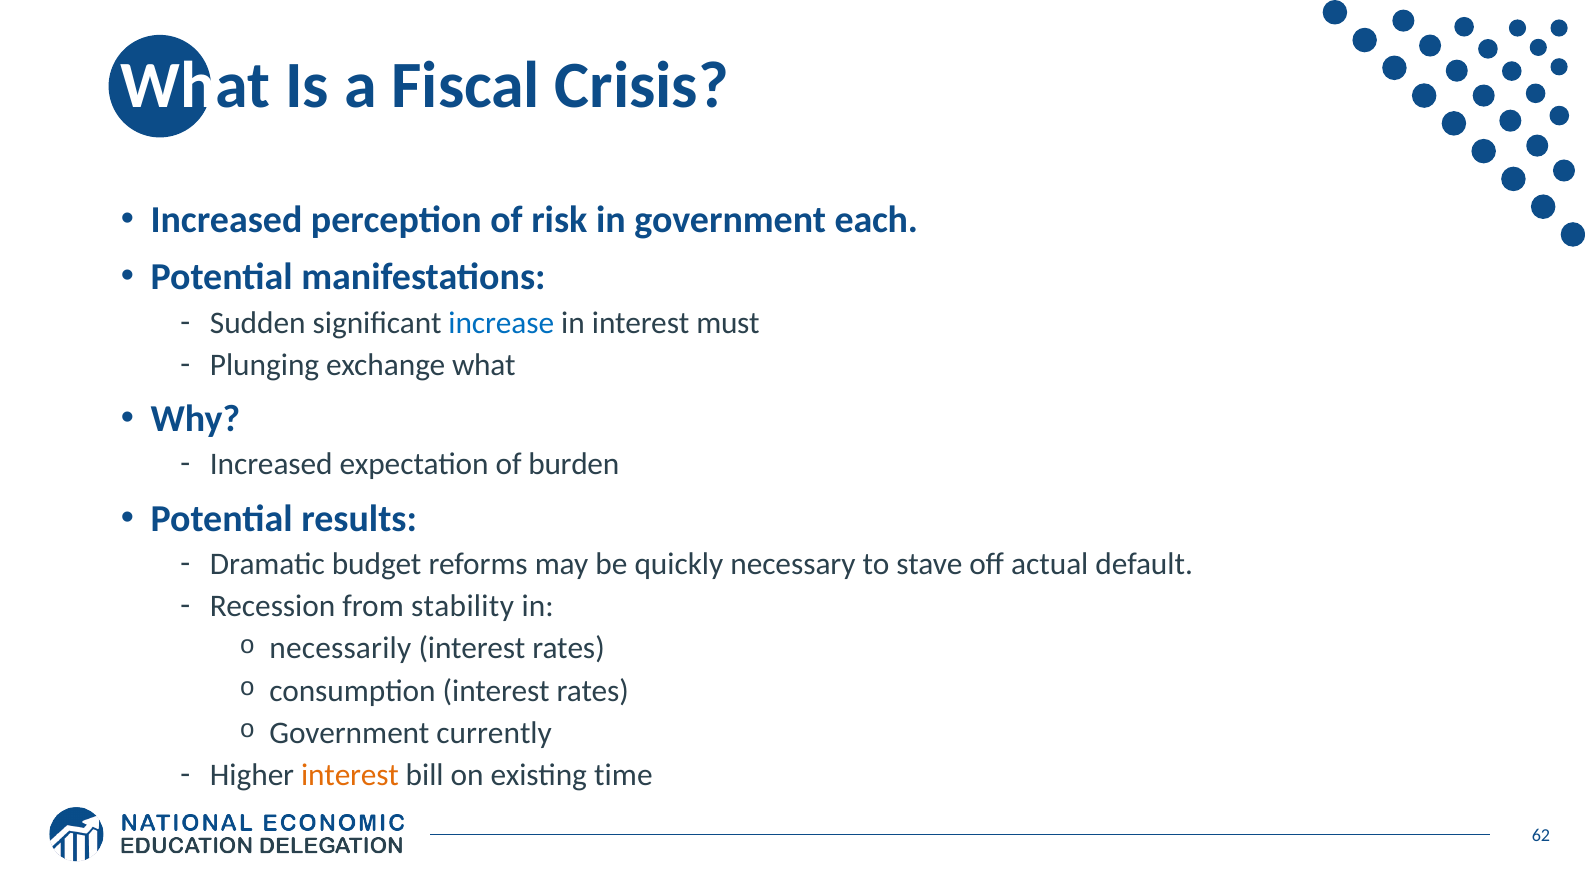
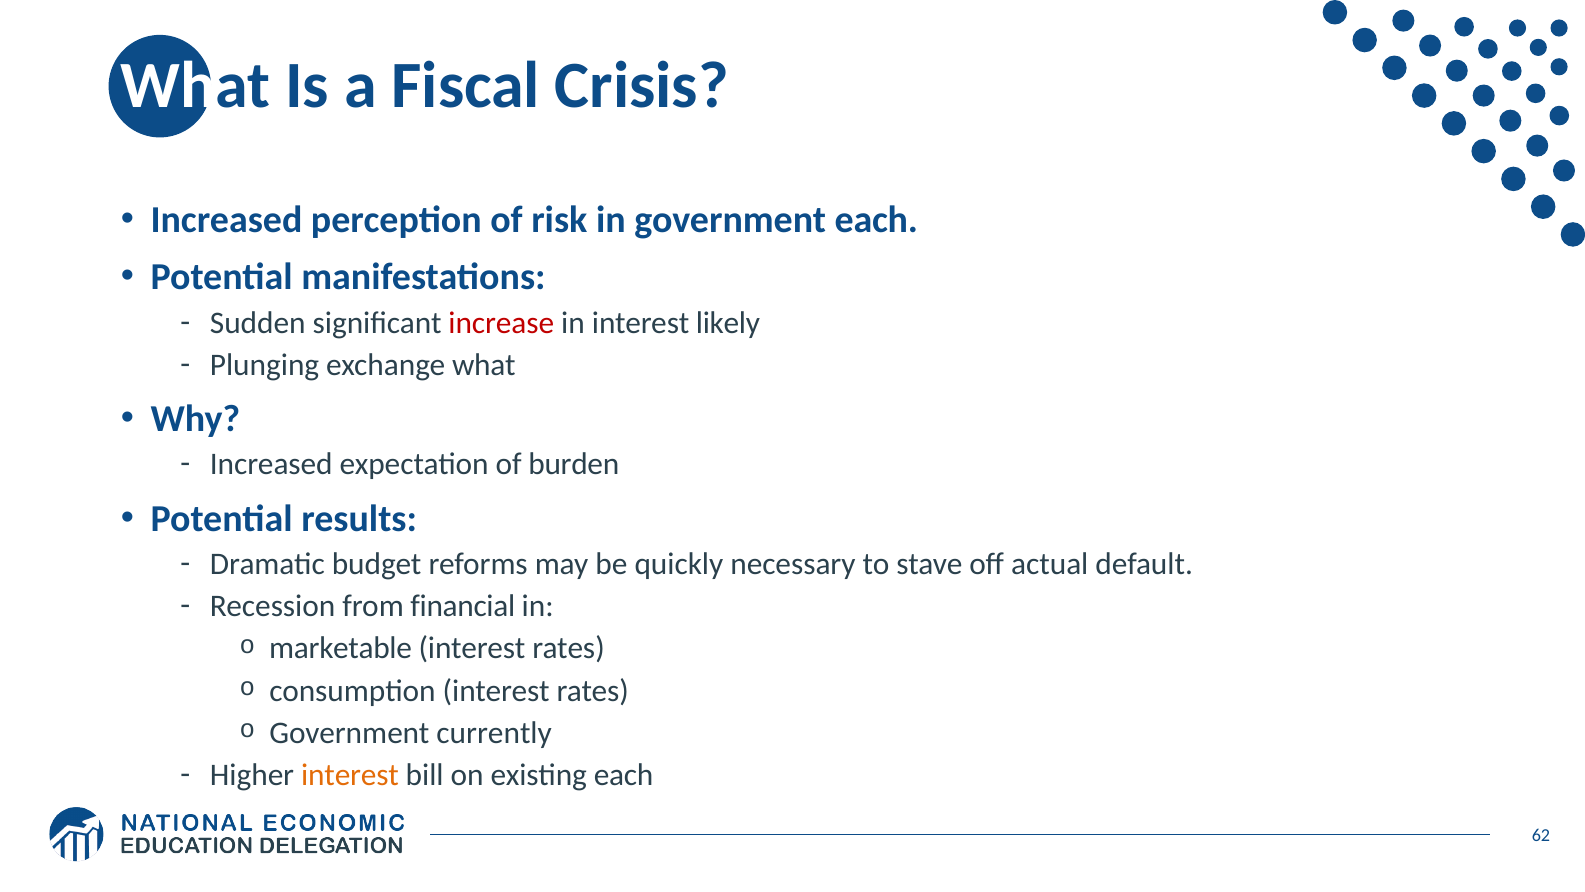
increase colour: blue -> red
must: must -> likely
stability: stability -> financial
necessarily: necessarily -> marketable
existing time: time -> each
